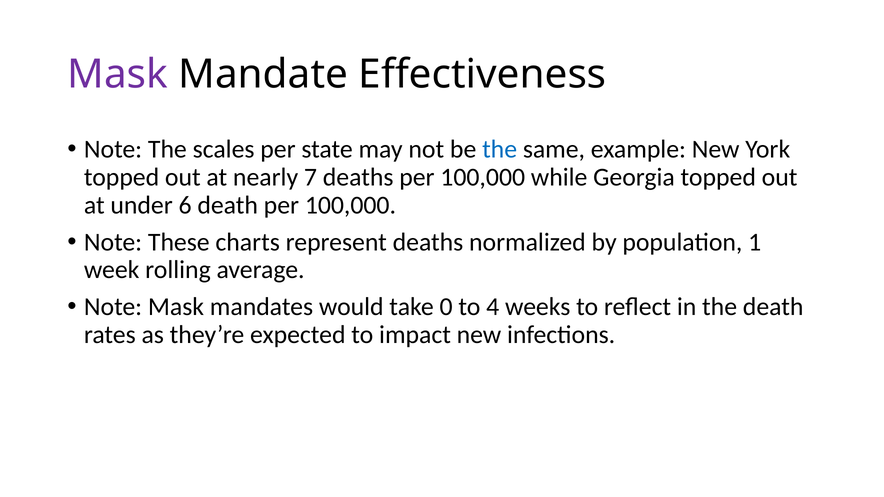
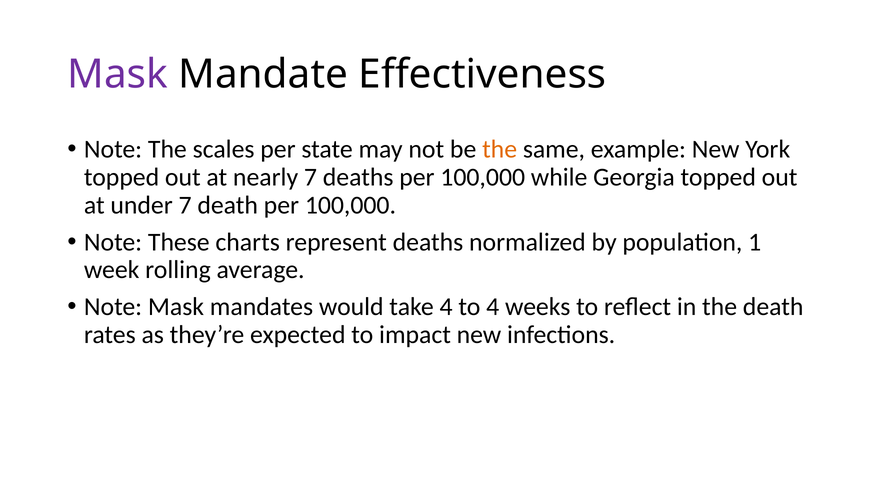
the at (500, 149) colour: blue -> orange
under 6: 6 -> 7
take 0: 0 -> 4
